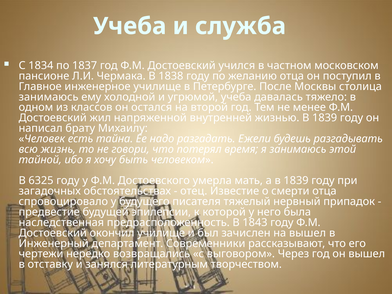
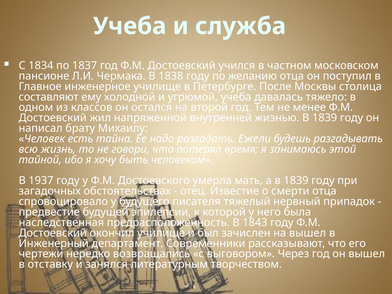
занимаюсь at (49, 97): занимаюсь -> составляют
6325: 6325 -> 1937
